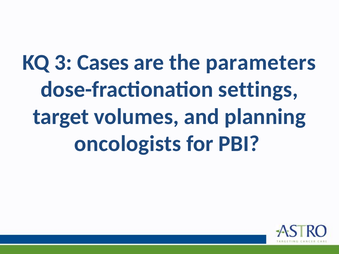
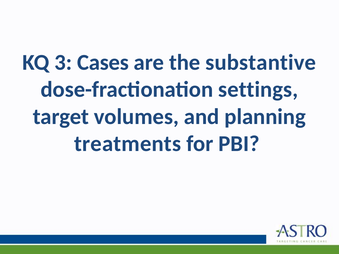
parameters: parameters -> substantive
oncologists: oncologists -> treatments
